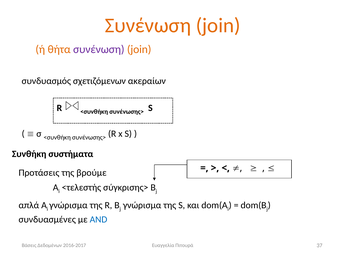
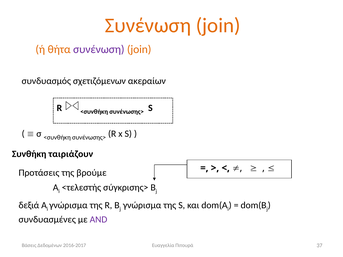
συστήματα: συστήματα -> ταιριάζουν
απλά: απλά -> δεξιά
AND colour: blue -> purple
